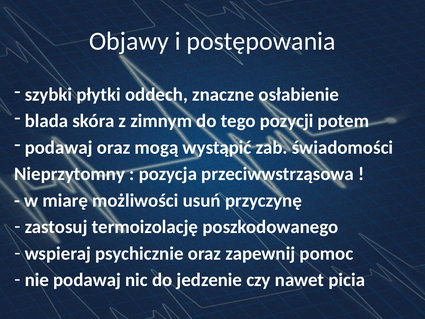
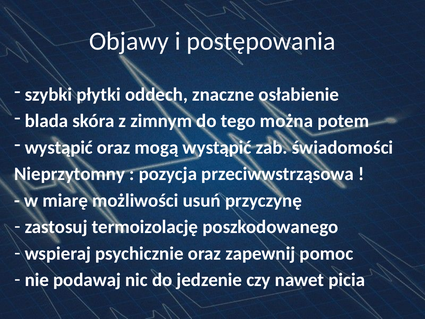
pozycji: pozycji -> można
podawaj at (59, 147): podawaj -> wystąpić
